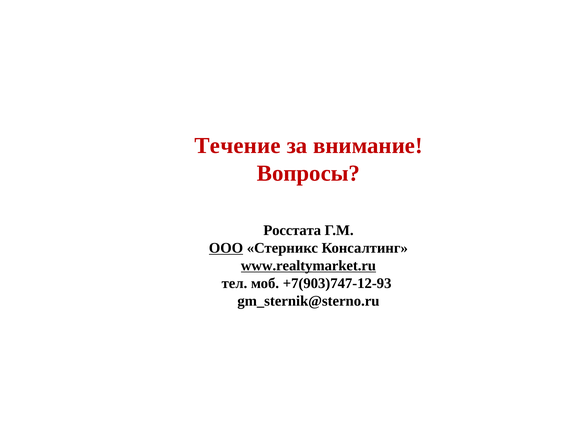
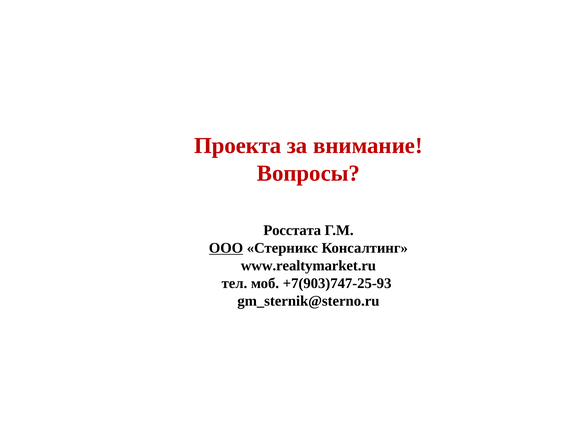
Течение: Течение -> Проекта
www.realtymarket.ru underline: present -> none
+7(903)747-12-93: +7(903)747-12-93 -> +7(903)747-25-93
